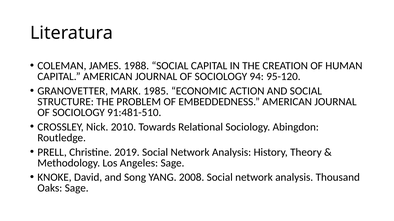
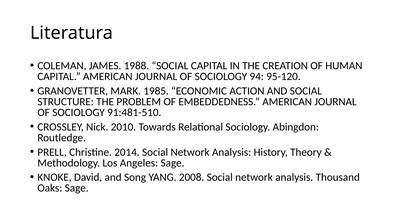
2019: 2019 -> 2014
